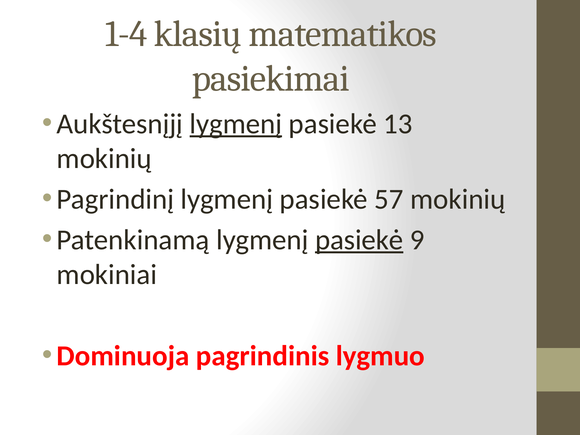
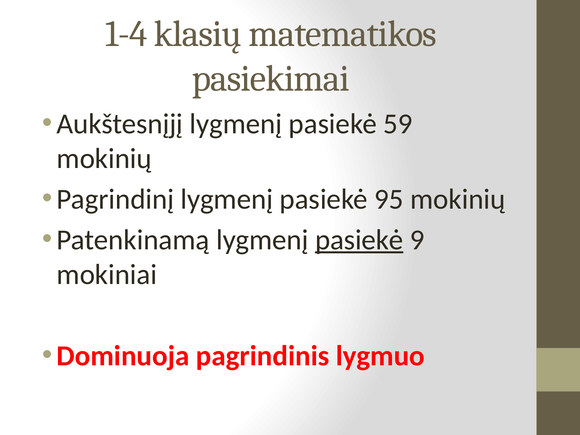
lygmenį at (236, 124) underline: present -> none
13: 13 -> 59
57: 57 -> 95
